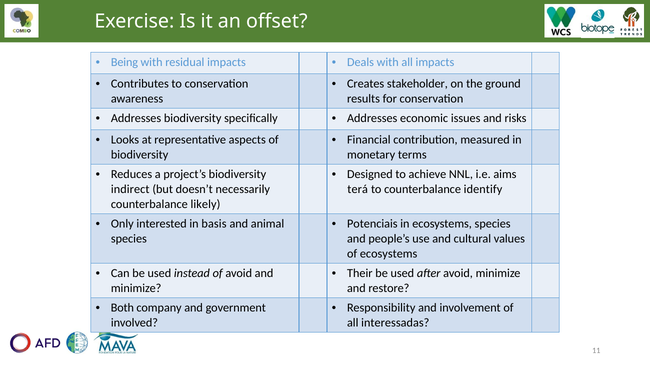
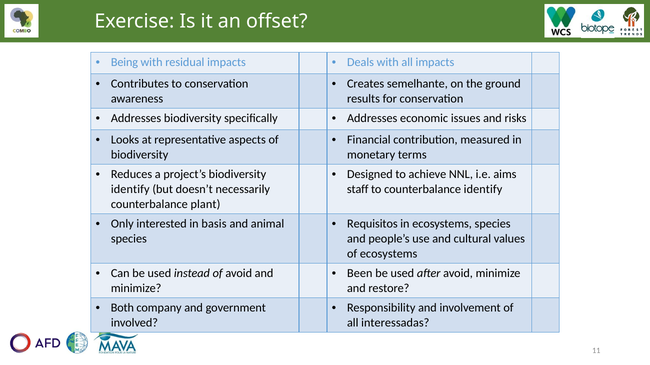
stakeholder: stakeholder -> semelhante
indirect at (130, 190): indirect -> identify
terá: terá -> staff
likely: likely -> plant
Potenciais: Potenciais -> Requisitos
Their: Their -> Been
